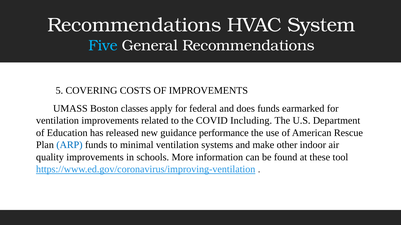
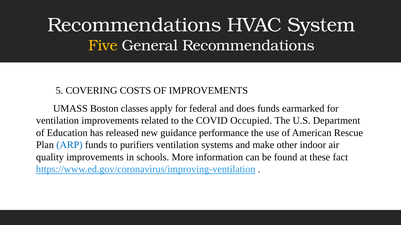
Five colour: light blue -> yellow
Including: Including -> Occupied
minimal: minimal -> purifiers
tool: tool -> fact
